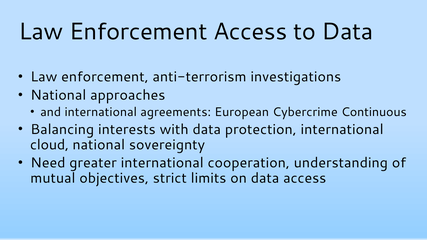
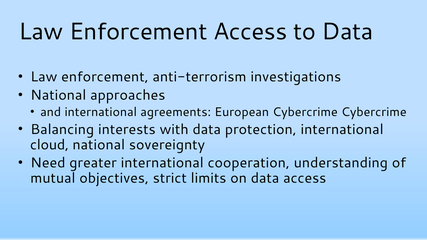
Cybercrime Continuous: Continuous -> Cybercrime
